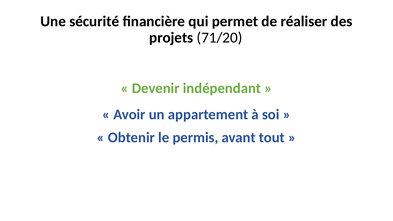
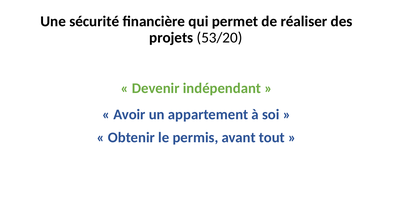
71/20: 71/20 -> 53/20
